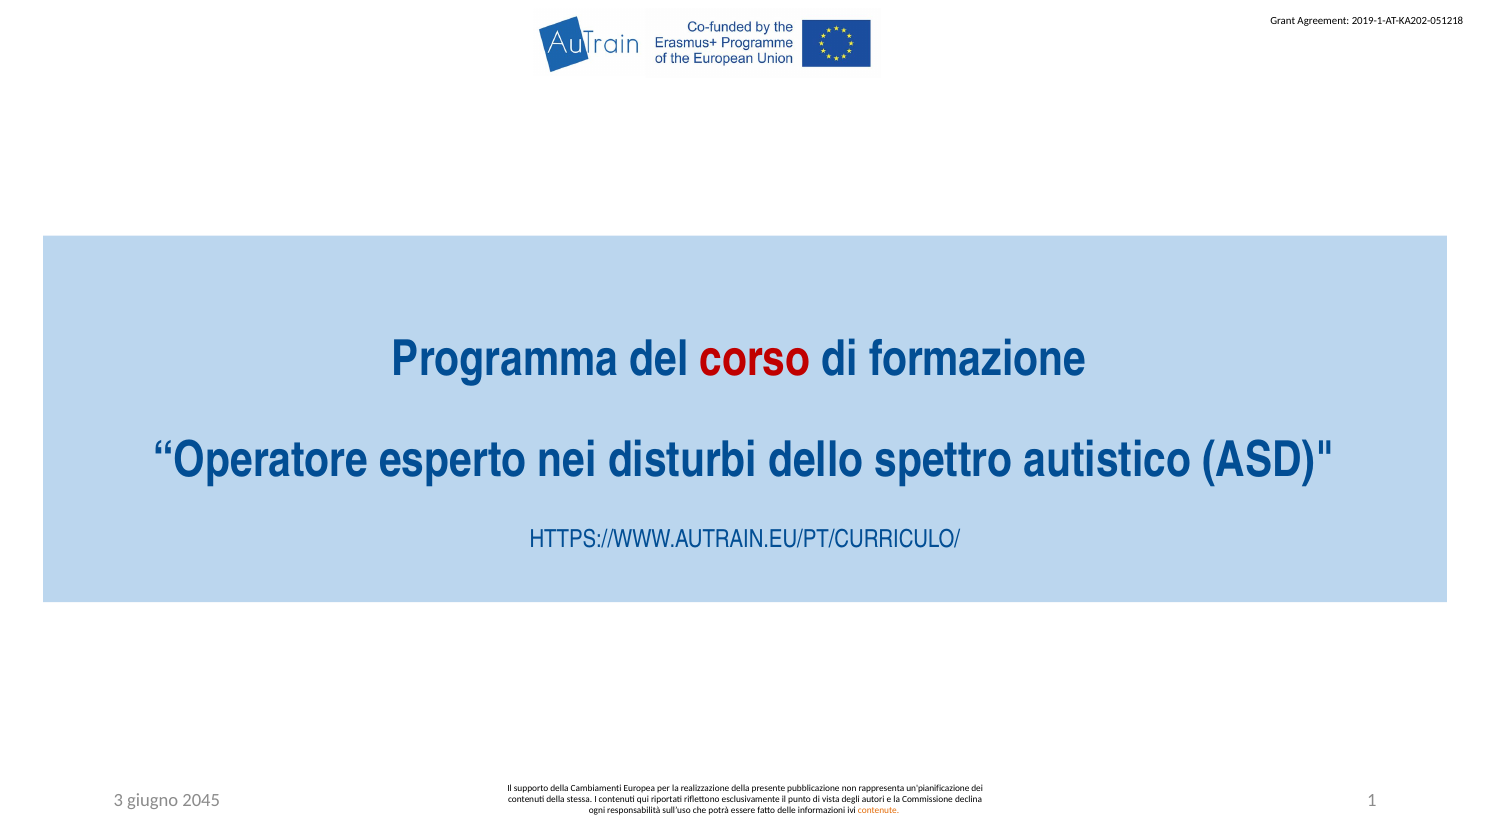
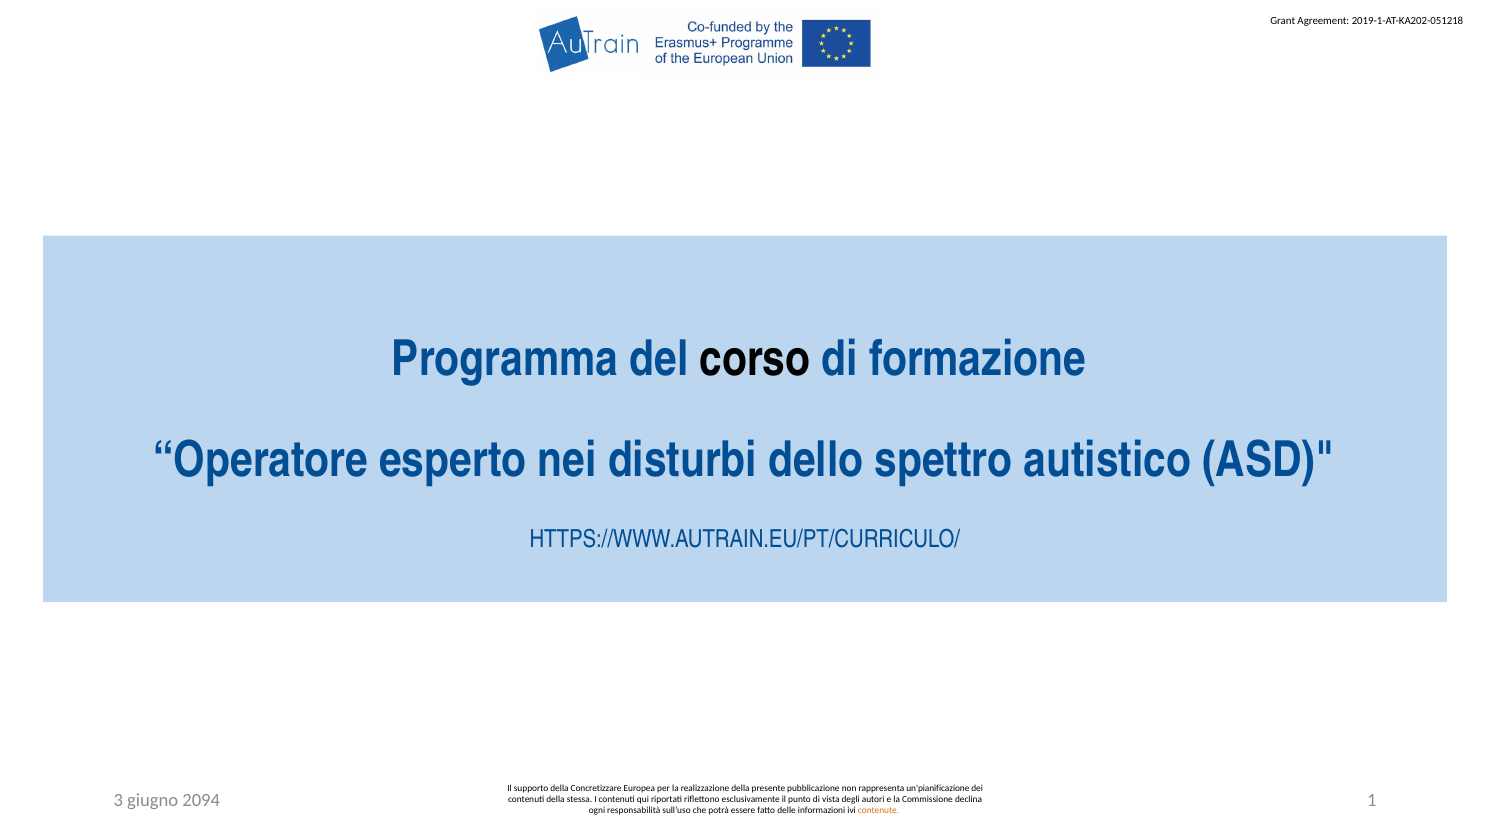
corso colour: red -> black
Cambiamenti: Cambiamenti -> Concretizzare
2045: 2045 -> 2094
